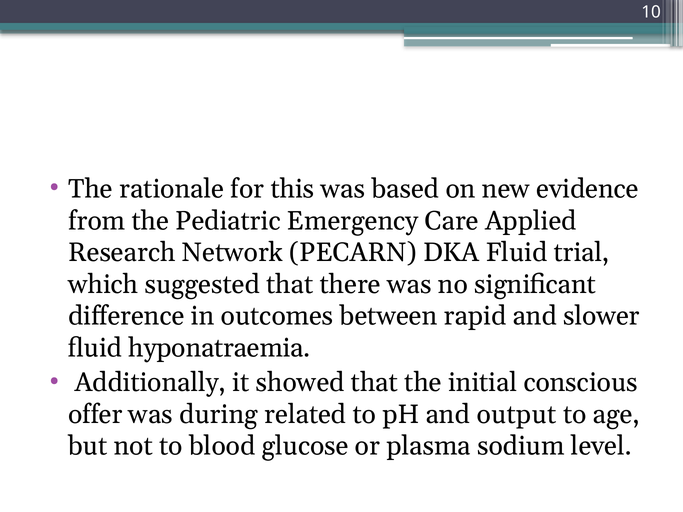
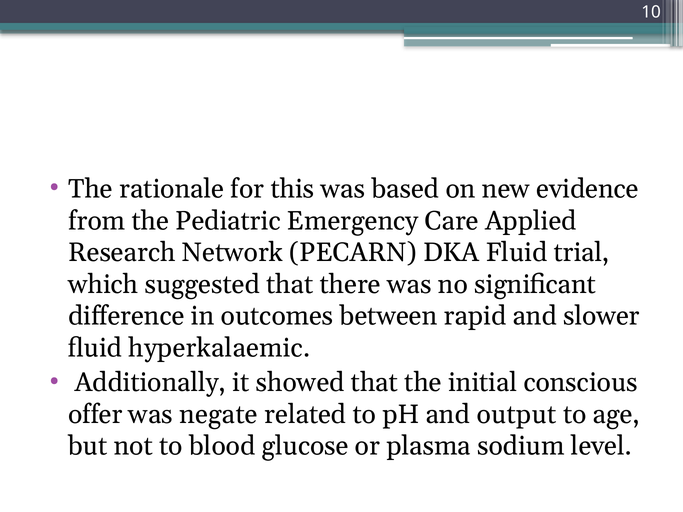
hyponatraemia: hyponatraemia -> hyperkalaemic
during: during -> negate
